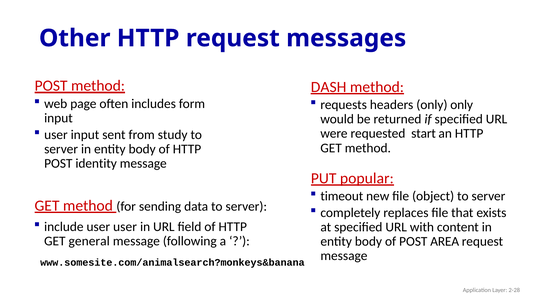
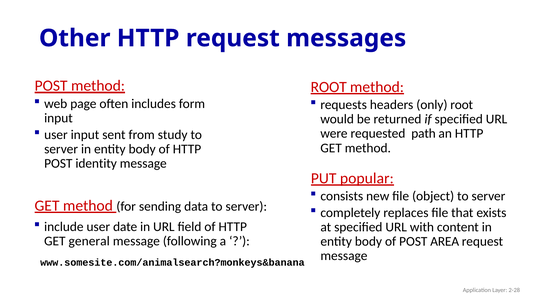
DASH at (329, 87): DASH -> ROOT
only only: only -> root
start: start -> path
timeout: timeout -> consists
user user: user -> date
